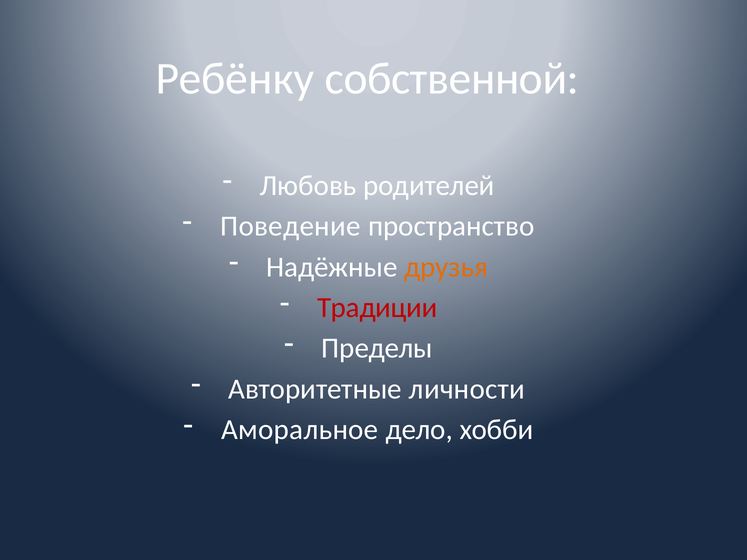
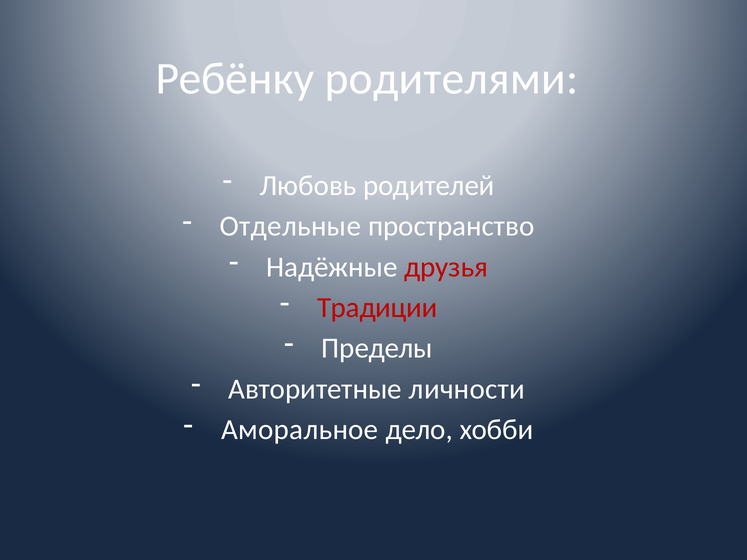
собственной: собственной -> родителями
Поведение: Поведение -> Отдельные
друзья colour: orange -> red
